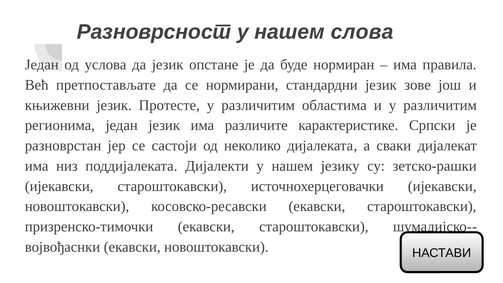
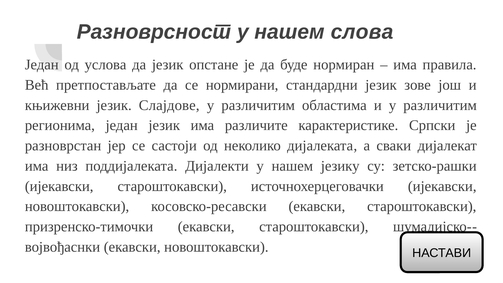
Протесте: Протесте -> Слајдове
